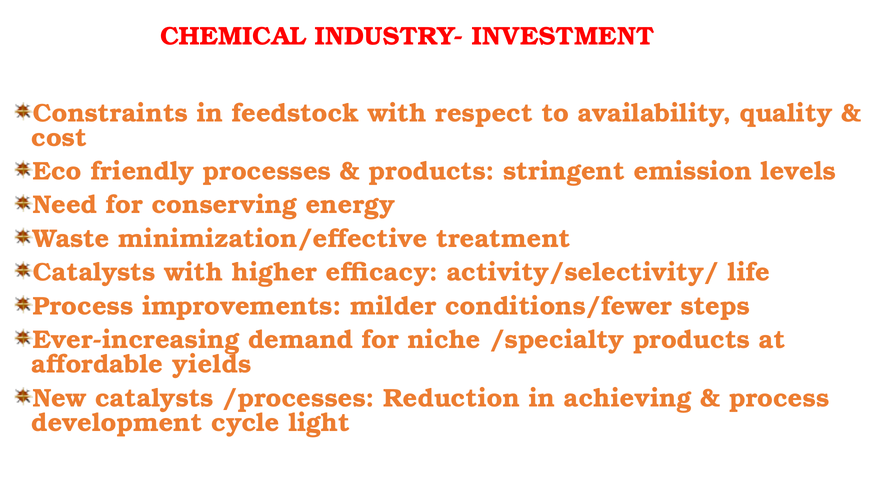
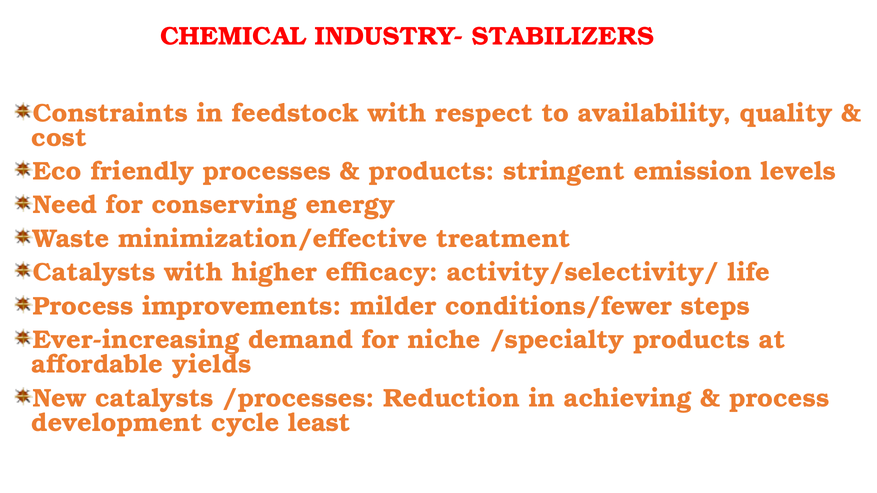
INVESTMENT: INVESTMENT -> STABILIZERS
light: light -> least
